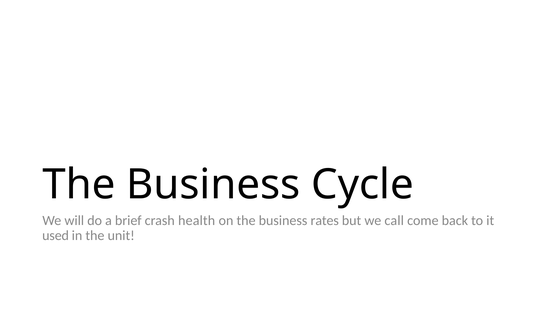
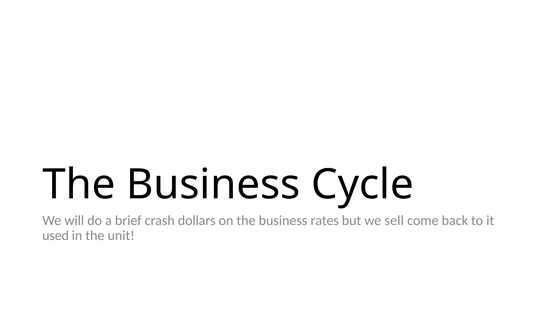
health: health -> dollars
call: call -> sell
